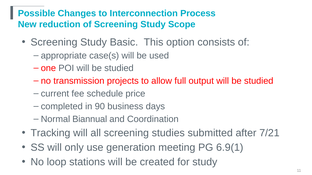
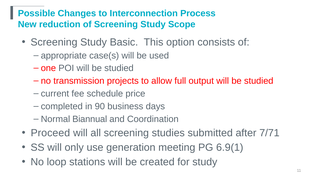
Tracking: Tracking -> Proceed
7/21: 7/21 -> 7/71
